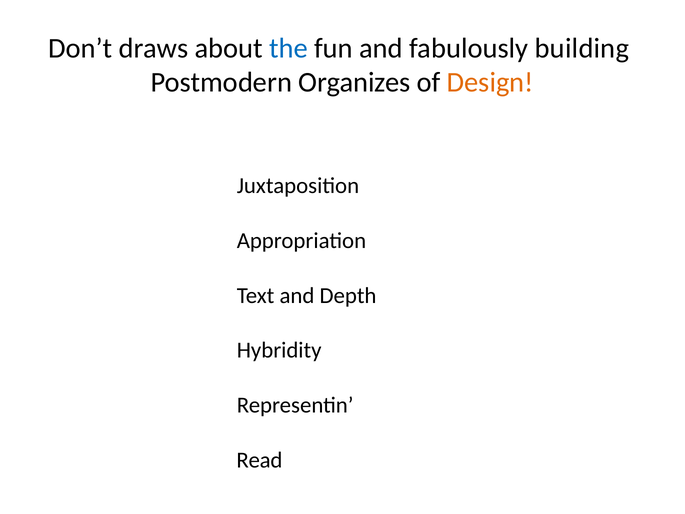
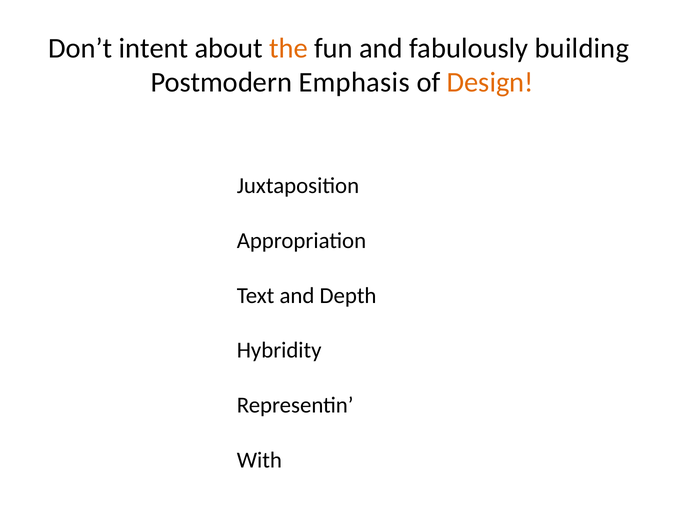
draws: draws -> intent
the colour: blue -> orange
Organizes: Organizes -> Emphasis
Read: Read -> With
